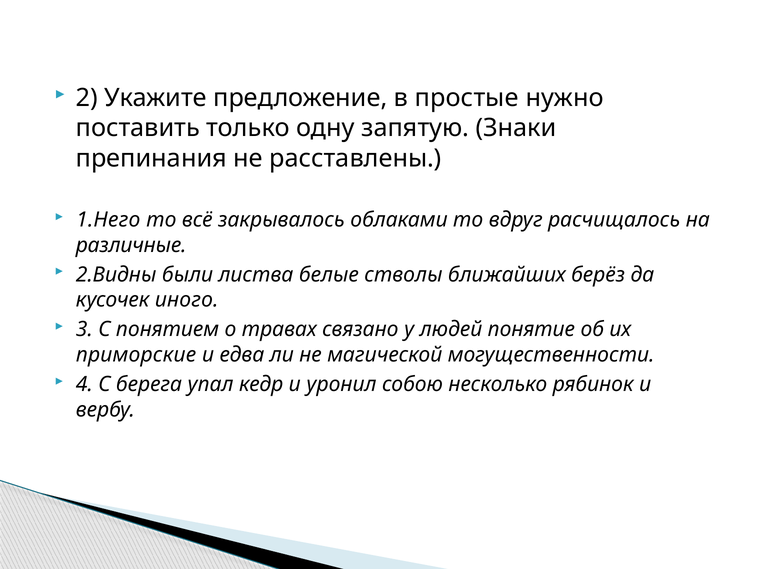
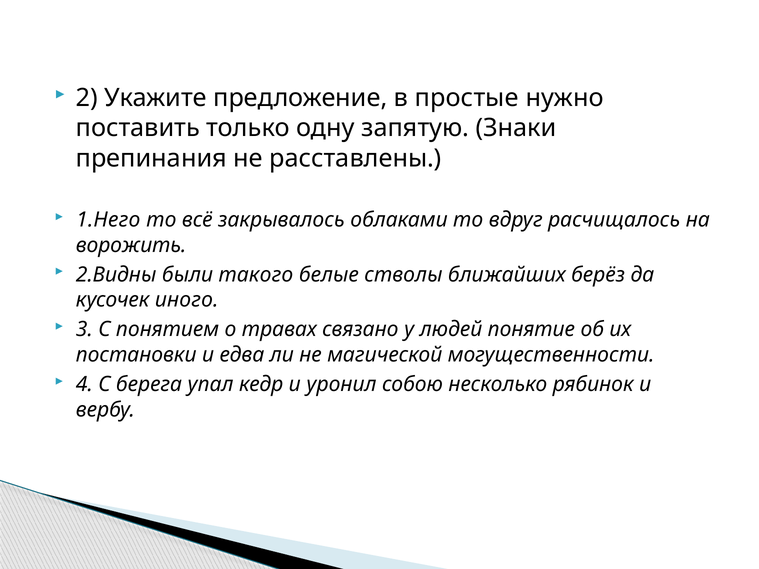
различные: различные -> ворожить
листва: листва -> такого
приморские: приморские -> постановки
